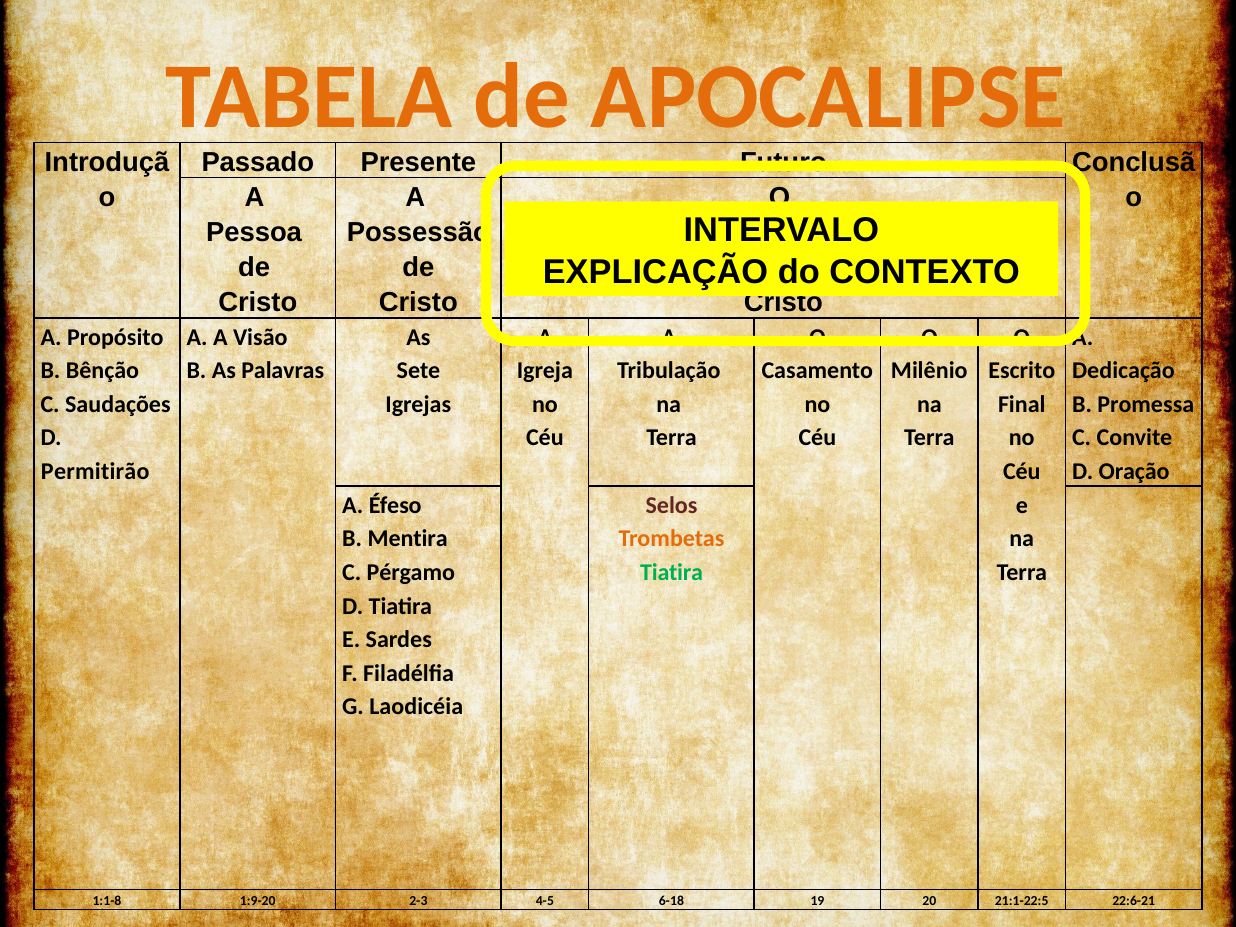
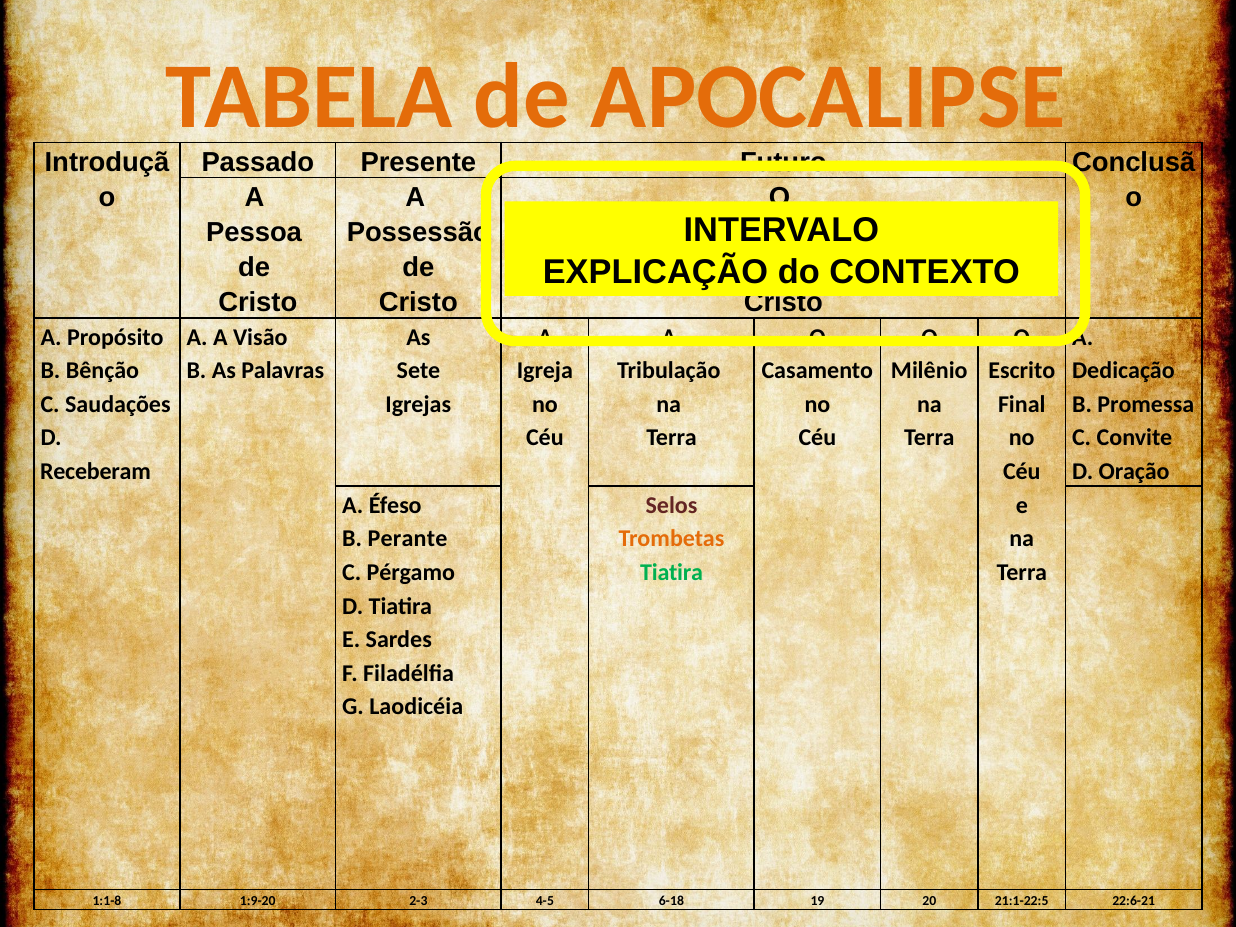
Permitirão: Permitirão -> Receberam
Mentira: Mentira -> Perante
